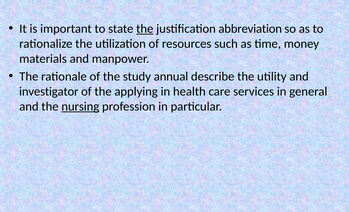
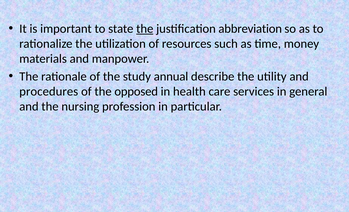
investigator: investigator -> procedures
applying: applying -> opposed
nursing underline: present -> none
